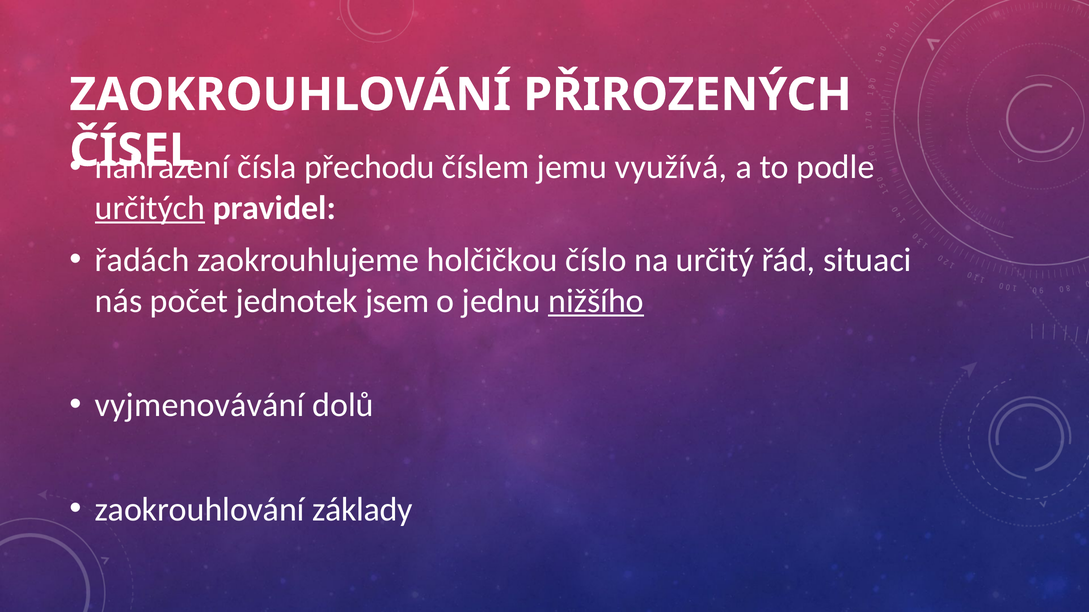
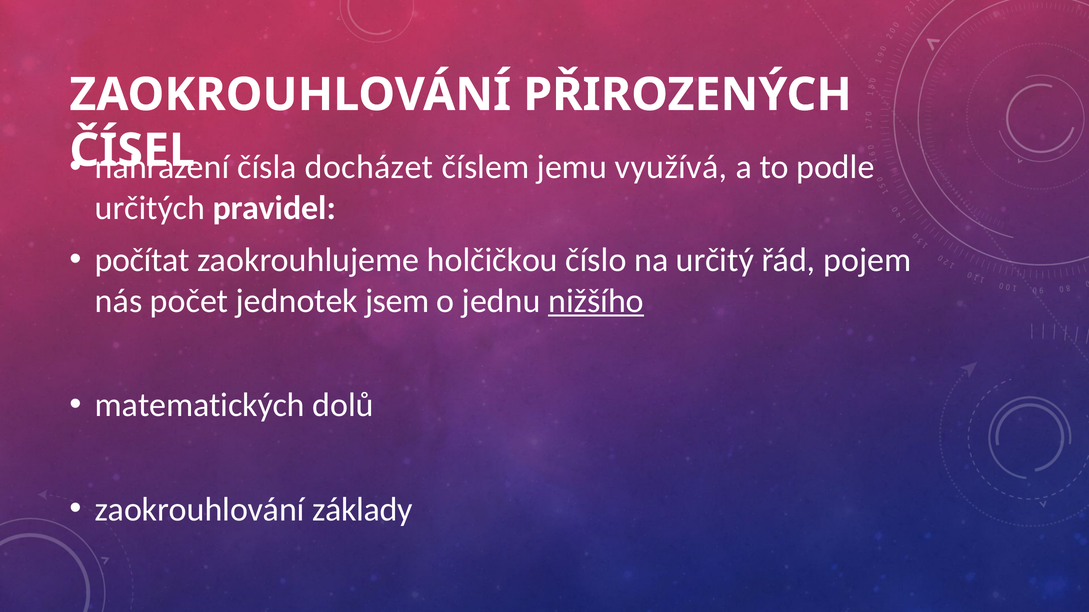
přechodu: přechodu -> docházet
určitých underline: present -> none
řadách: řadách -> počítat
situaci: situaci -> pojem
vyjmenovávání: vyjmenovávání -> matematických
